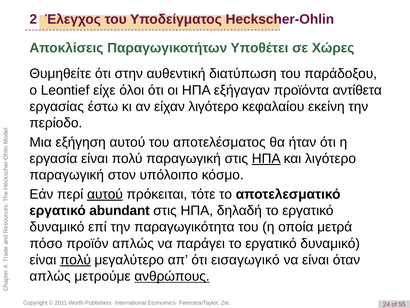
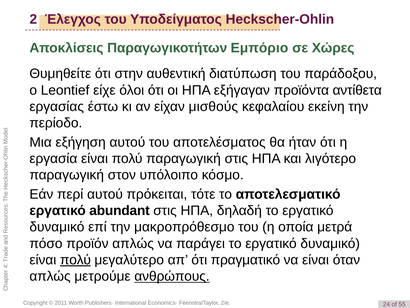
Υποθέτει: Υποθέτει -> Εμπόριο
είχαν λιγότερο: λιγότερο -> μισθούς
ΗΠΑ at (266, 158) underline: present -> none
αυτού at (105, 194) underline: present -> none
παραγωγικότητα: παραγωγικότητα -> μακροπρόθεσμο
εισαγωγικό: εισαγωγικό -> πραγματικό
